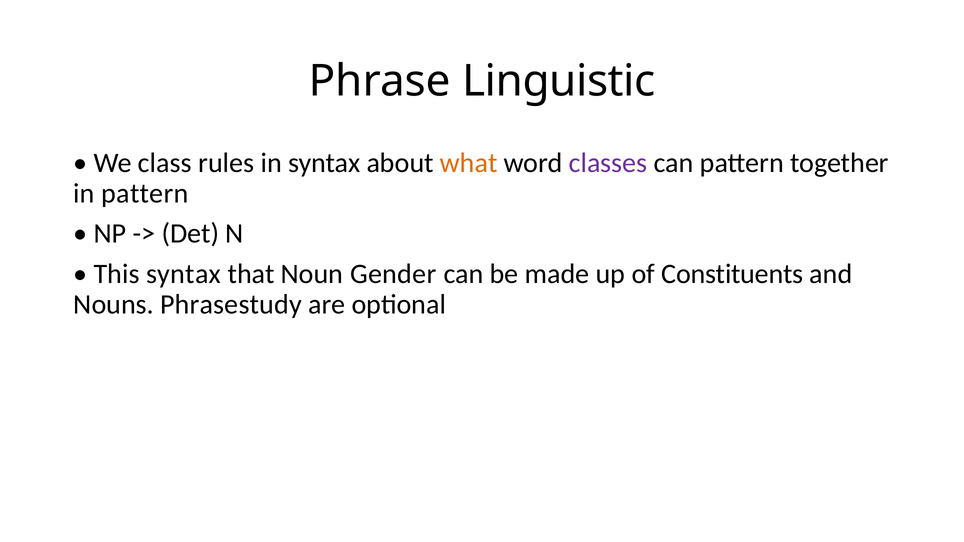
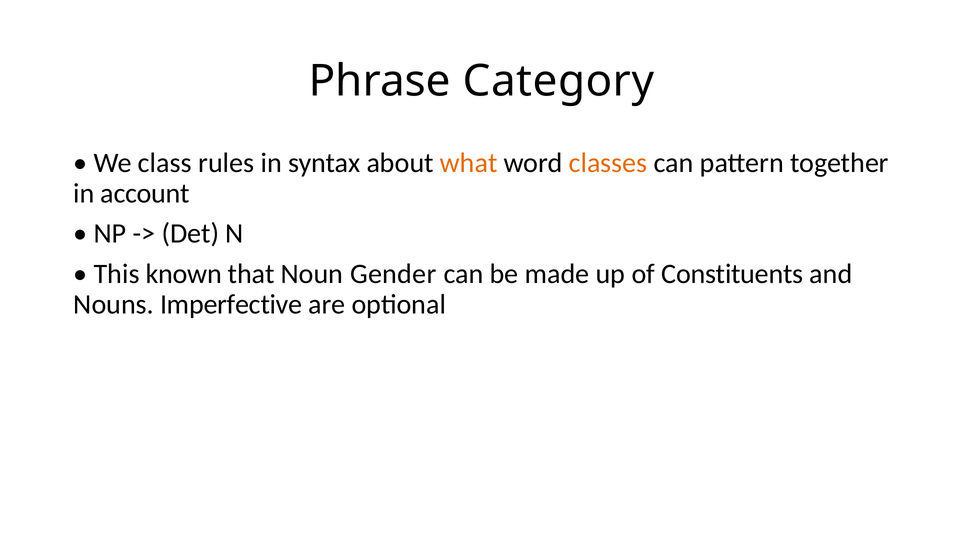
Linguistic: Linguistic -> Category
classes colour: purple -> orange
in pattern: pattern -> account
This syntax: syntax -> known
Phrasestudy: Phrasestudy -> Imperfective
